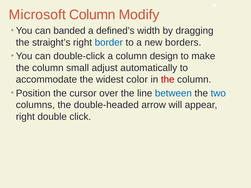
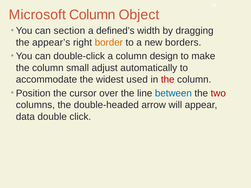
Modify: Modify -> Object
banded: banded -> section
straight’s: straight’s -> appear’s
border colour: blue -> orange
color: color -> used
two colour: blue -> red
right at (25, 117): right -> data
